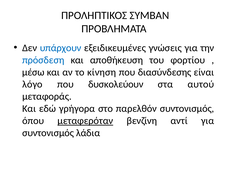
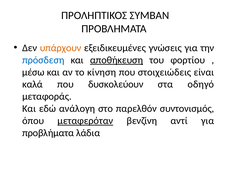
υπάρχουν colour: blue -> orange
αποθήκευση underline: none -> present
διασύνδεσης: διασύνδεσης -> στοιχειώδεις
λόγο: λόγο -> καλά
αυτού: αυτού -> οδηγό
γρήγορα: γρήγορα -> ανάλογη
συντονισμός at (48, 133): συντονισμός -> προβλήματα
